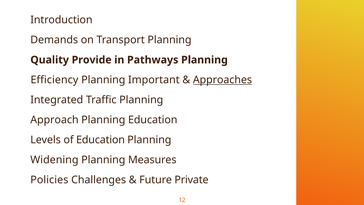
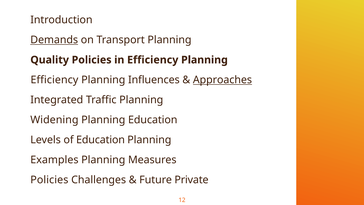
Demands underline: none -> present
Quality Provide: Provide -> Policies
in Pathways: Pathways -> Efficiency
Important: Important -> Influences
Approach: Approach -> Widening
Widening: Widening -> Examples
